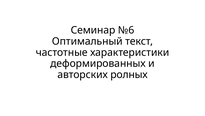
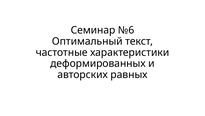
ролных: ролных -> равных
